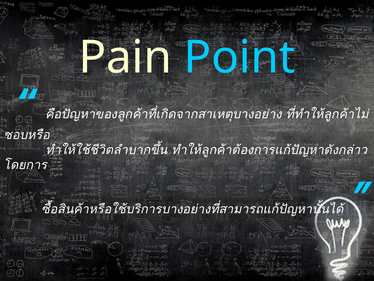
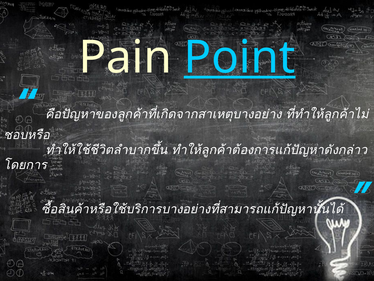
Point underline: none -> present
